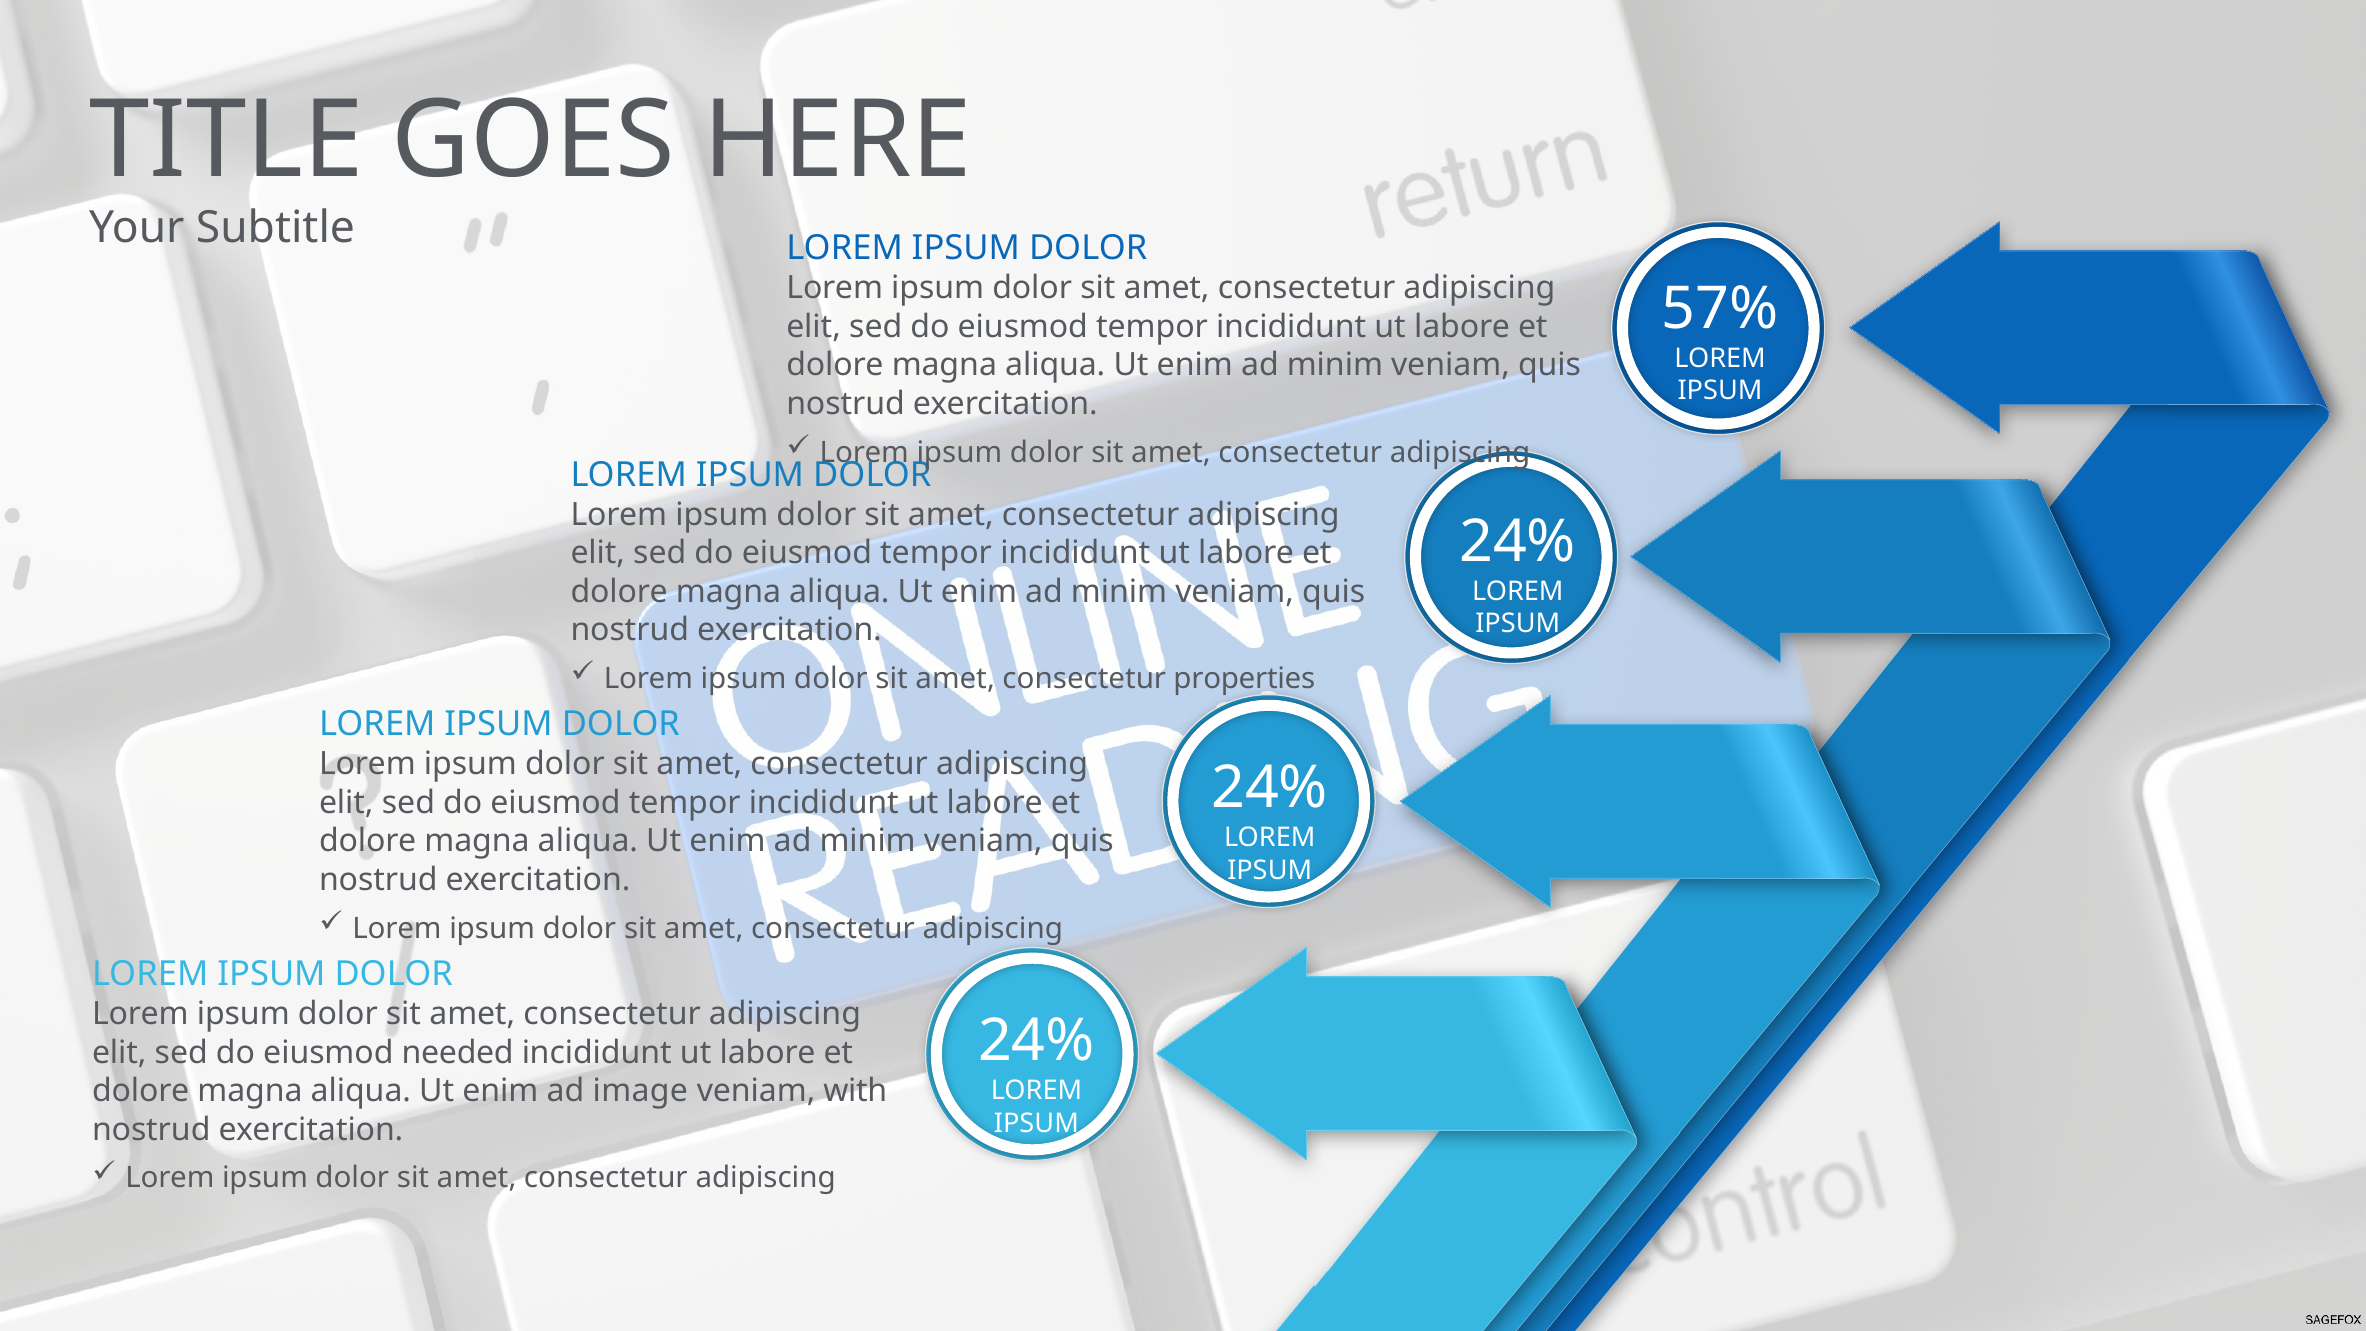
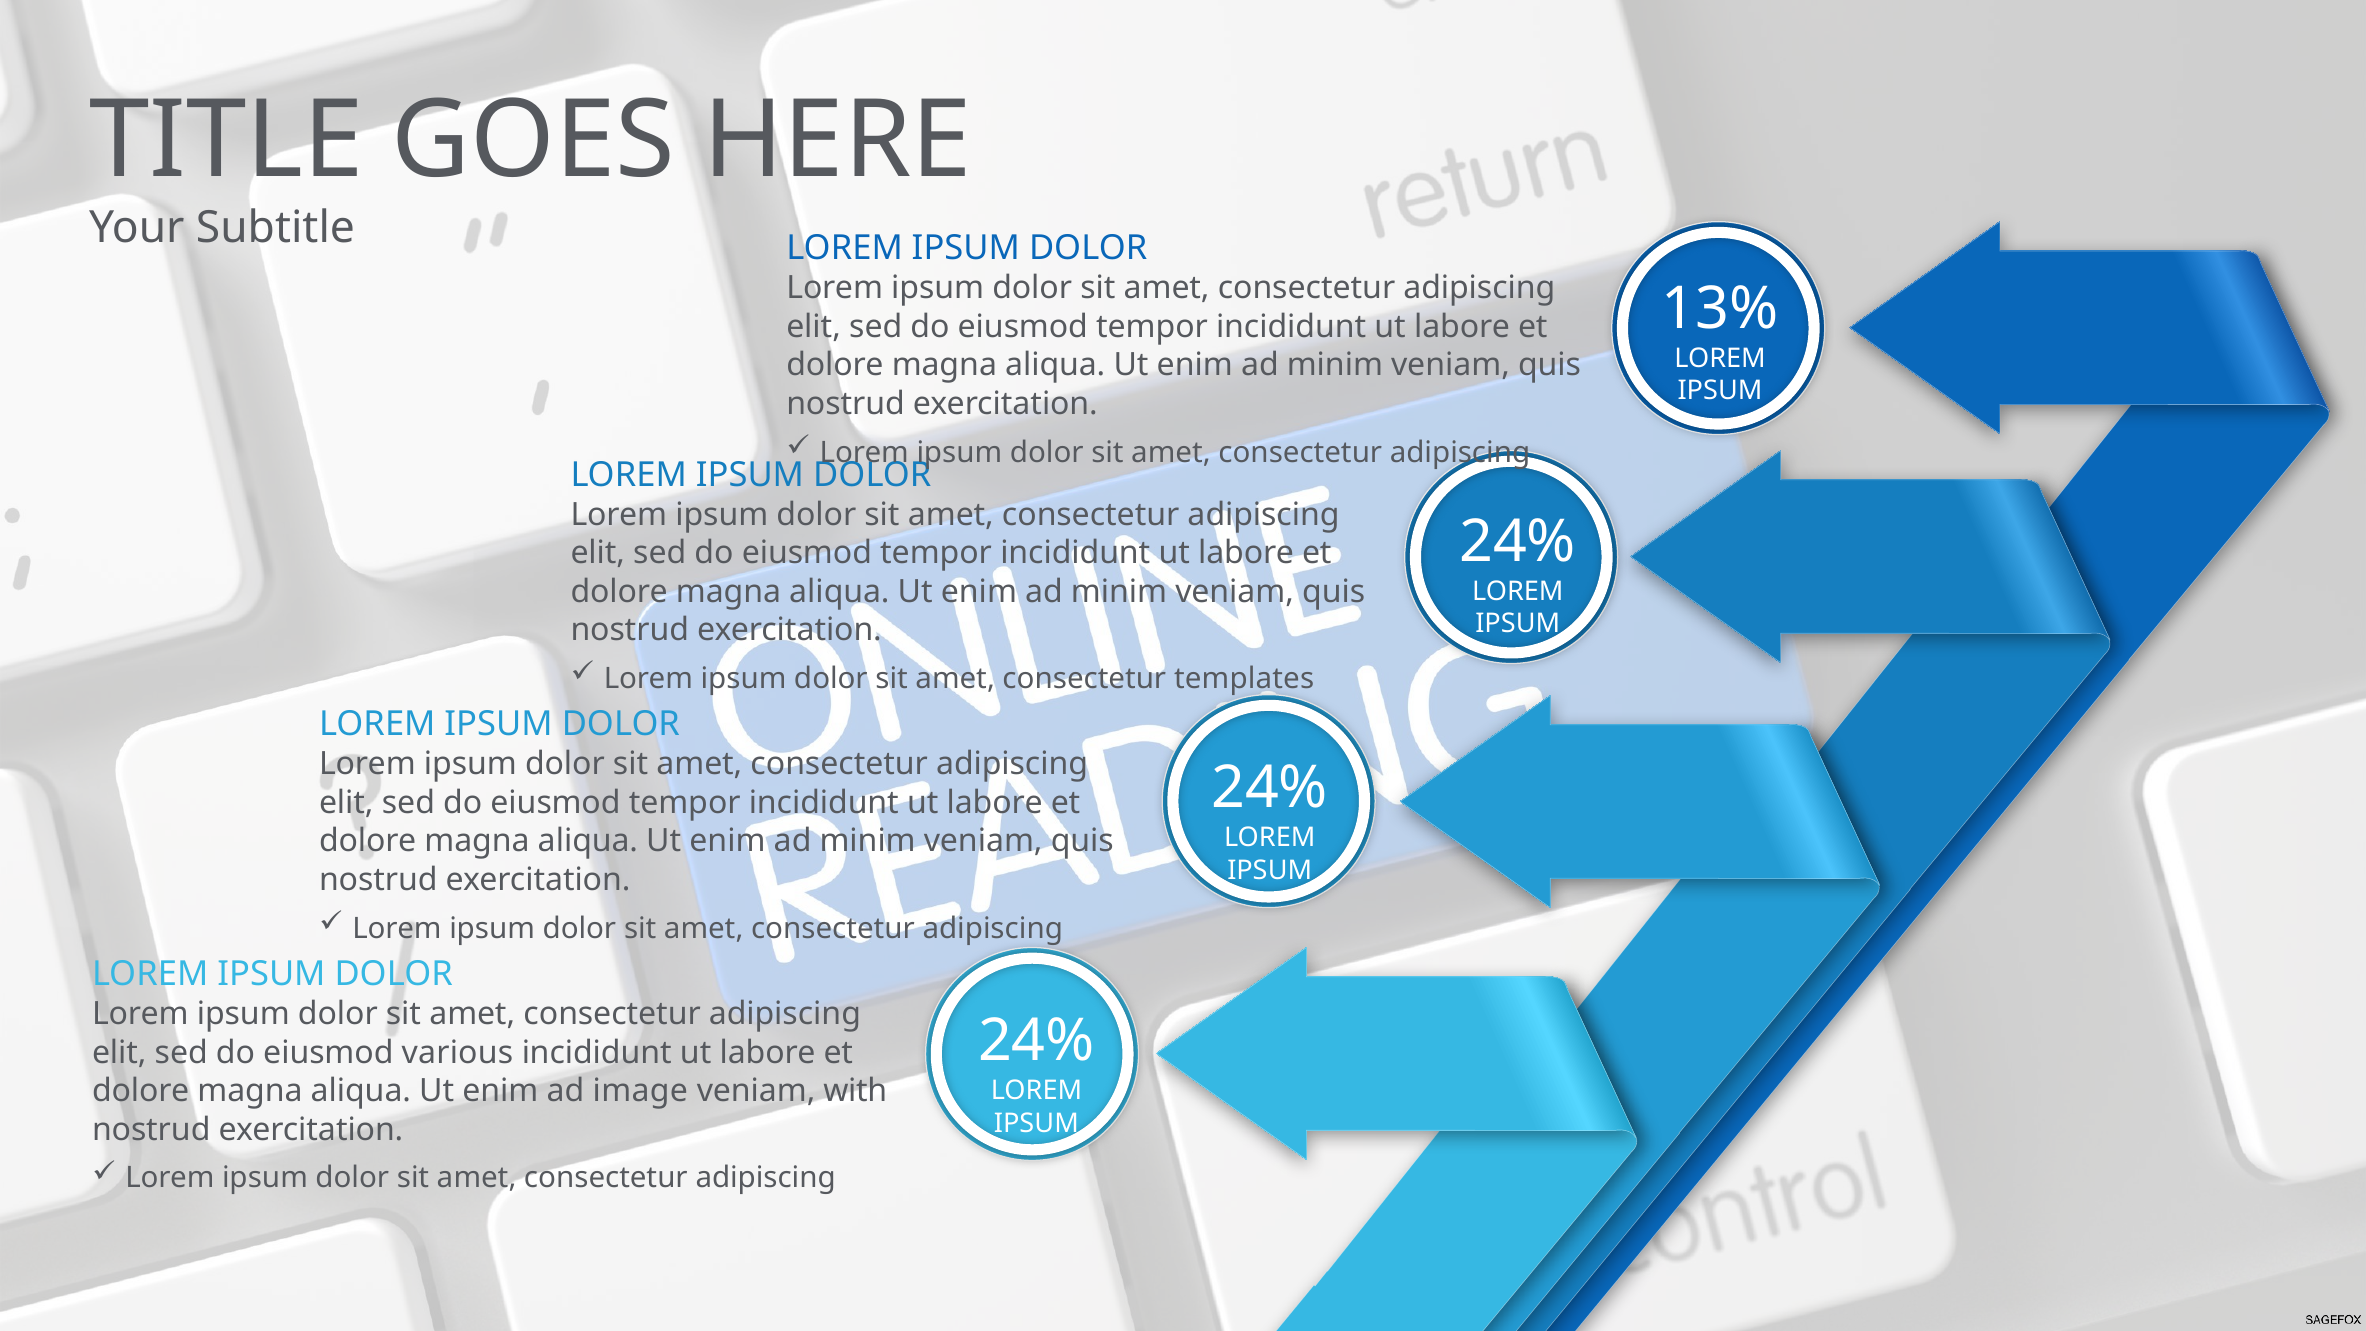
57%: 57% -> 13%
properties: properties -> templates
needed: needed -> various
